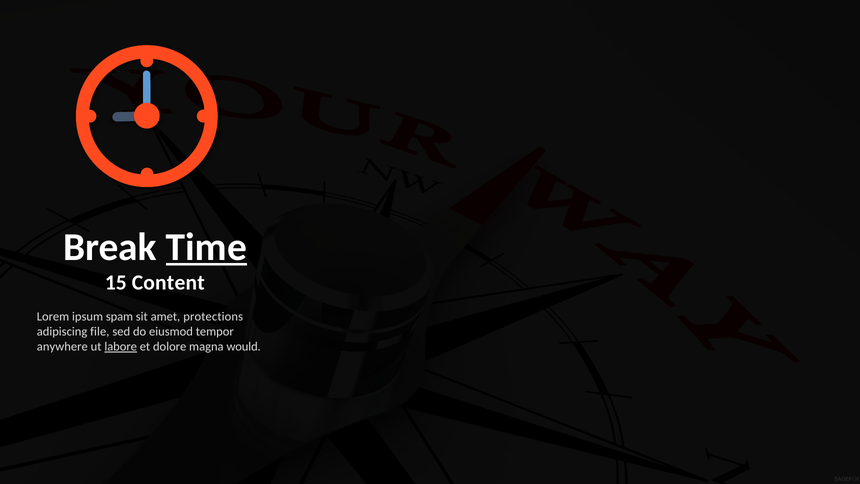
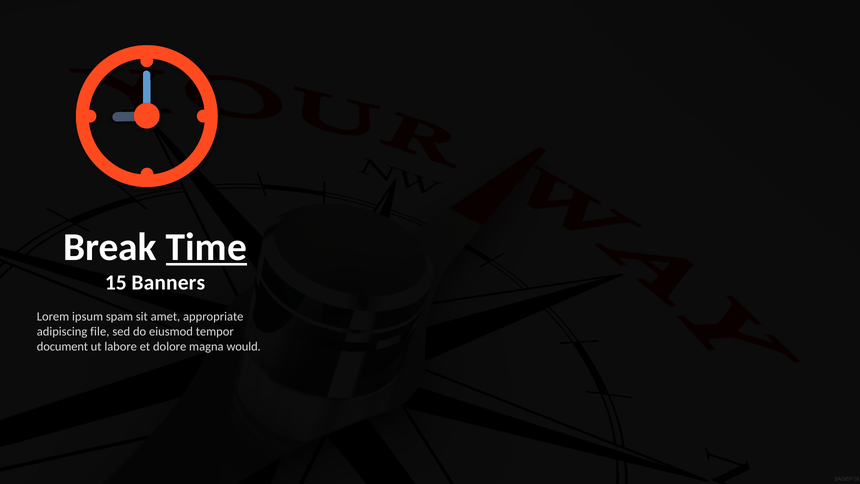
Content: Content -> Banners
protections: protections -> appropriate
anywhere: anywhere -> document
labore underline: present -> none
